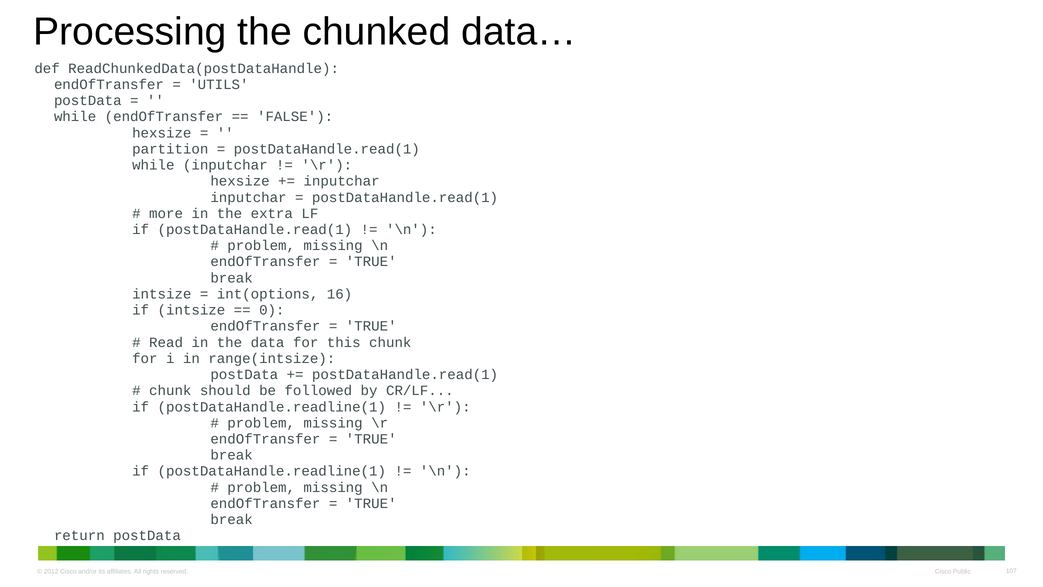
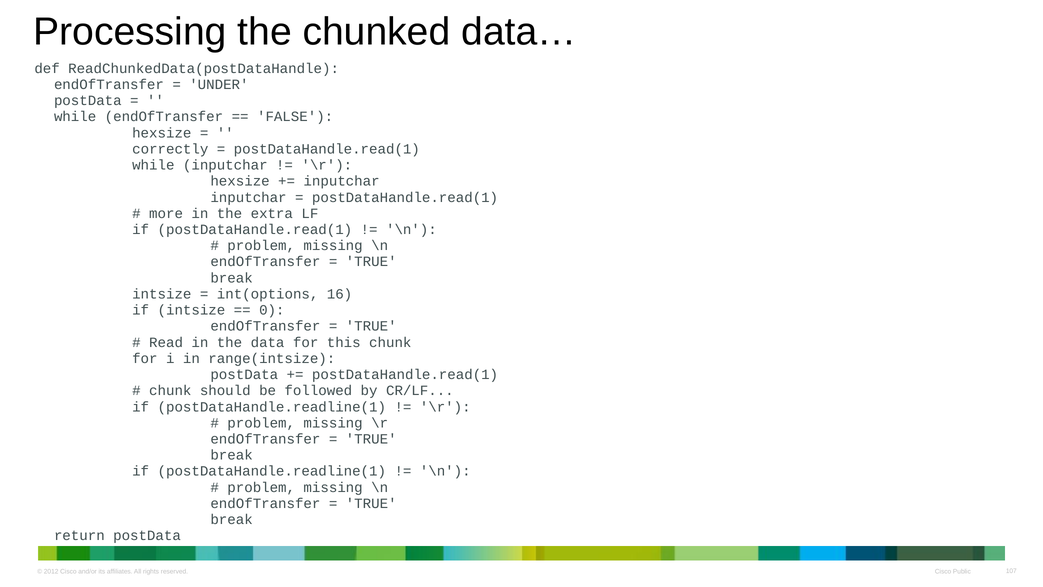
UTILS: UTILS -> UNDER
partition: partition -> correctly
